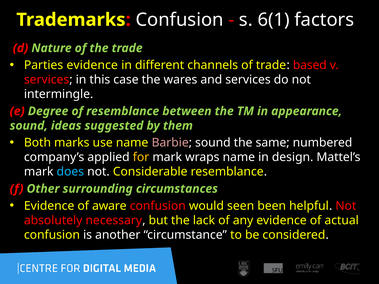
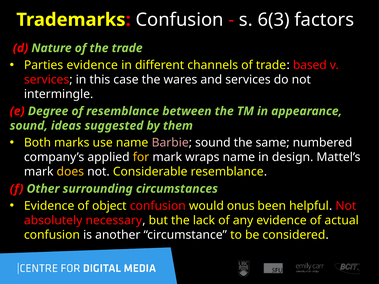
6(1: 6(1 -> 6(3
does colour: light blue -> yellow
aware: aware -> object
seen: seen -> onus
